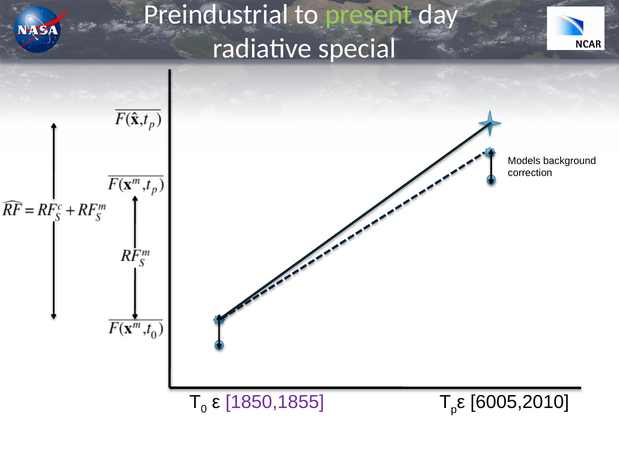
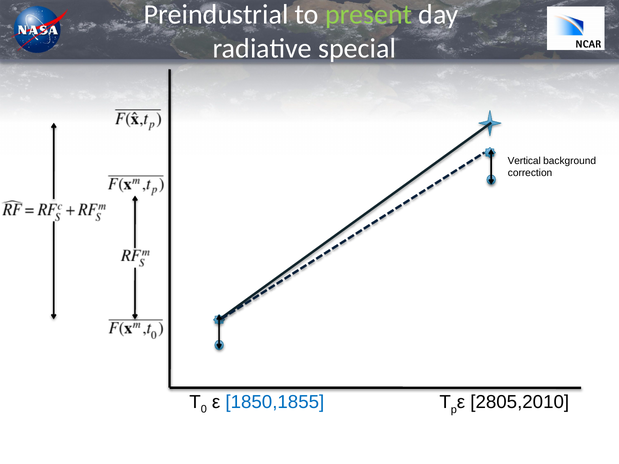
Models: Models -> Vertical
1850,1855 colour: purple -> blue
6005,2010: 6005,2010 -> 2805,2010
